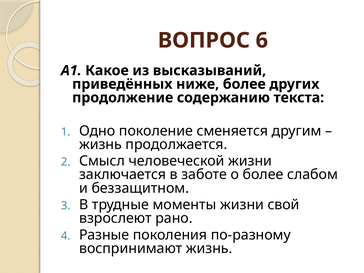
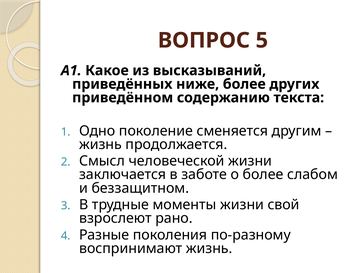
6: 6 -> 5
продолжение: продолжение -> приведённом
